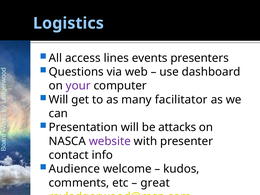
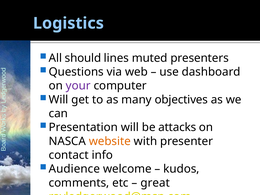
access: access -> should
events: events -> muted
facilitator: facilitator -> objectives
website colour: purple -> orange
